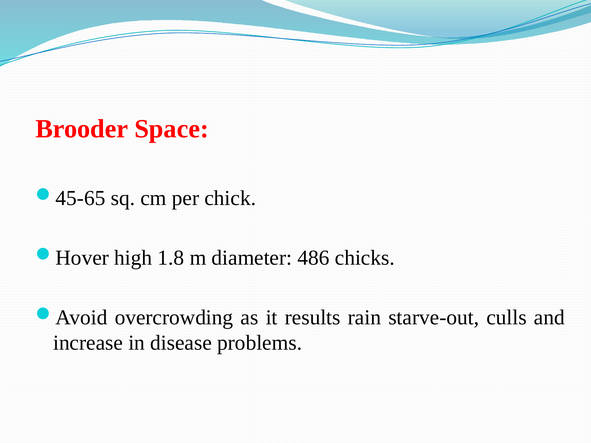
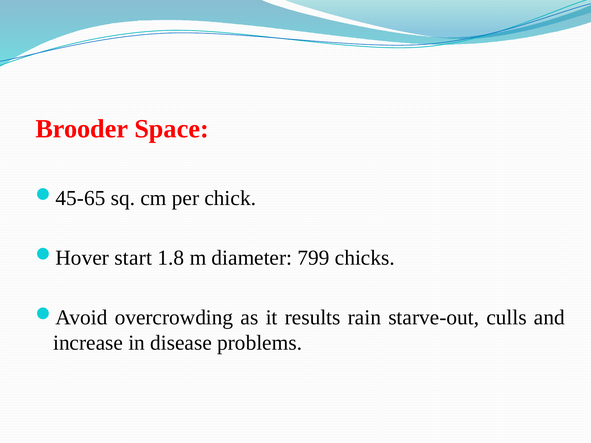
high: high -> start
486: 486 -> 799
